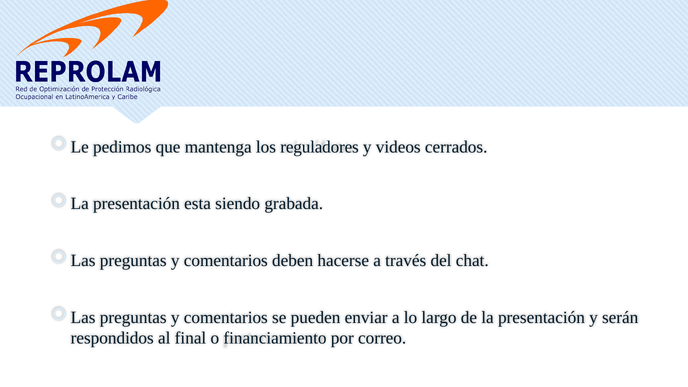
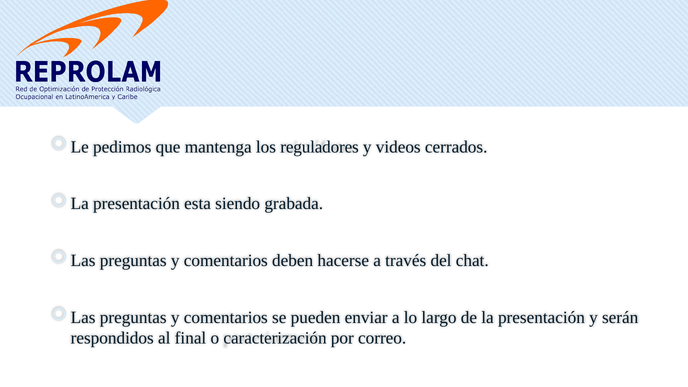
financiamiento: financiamiento -> caracterización
